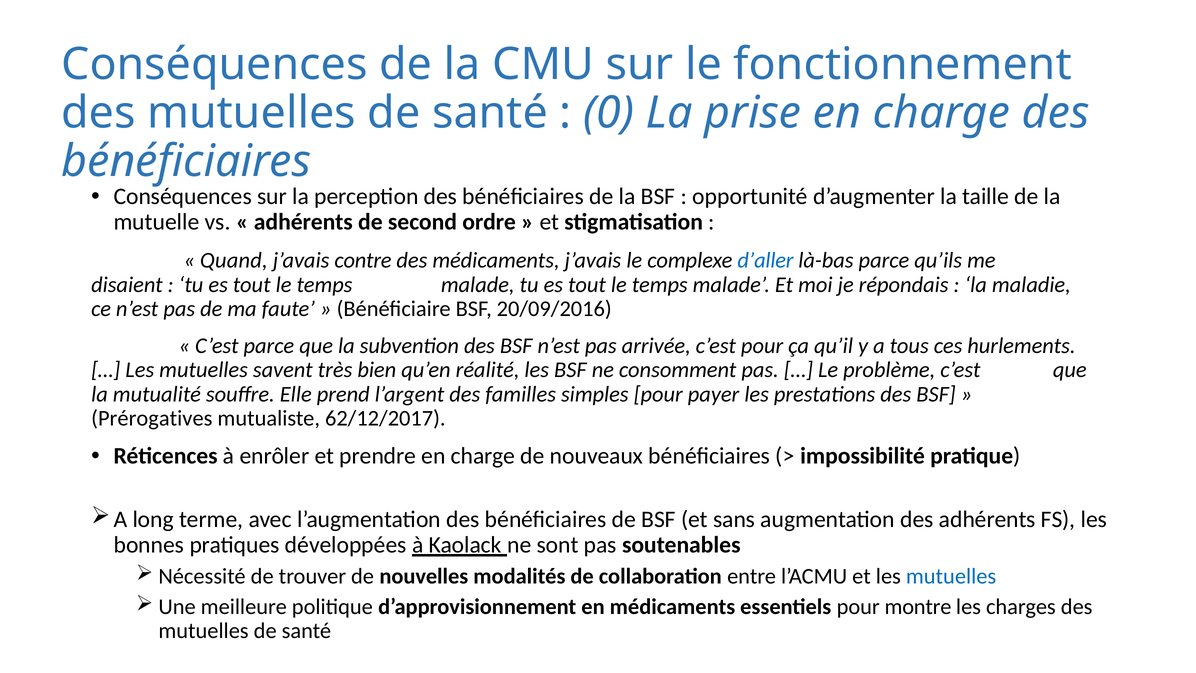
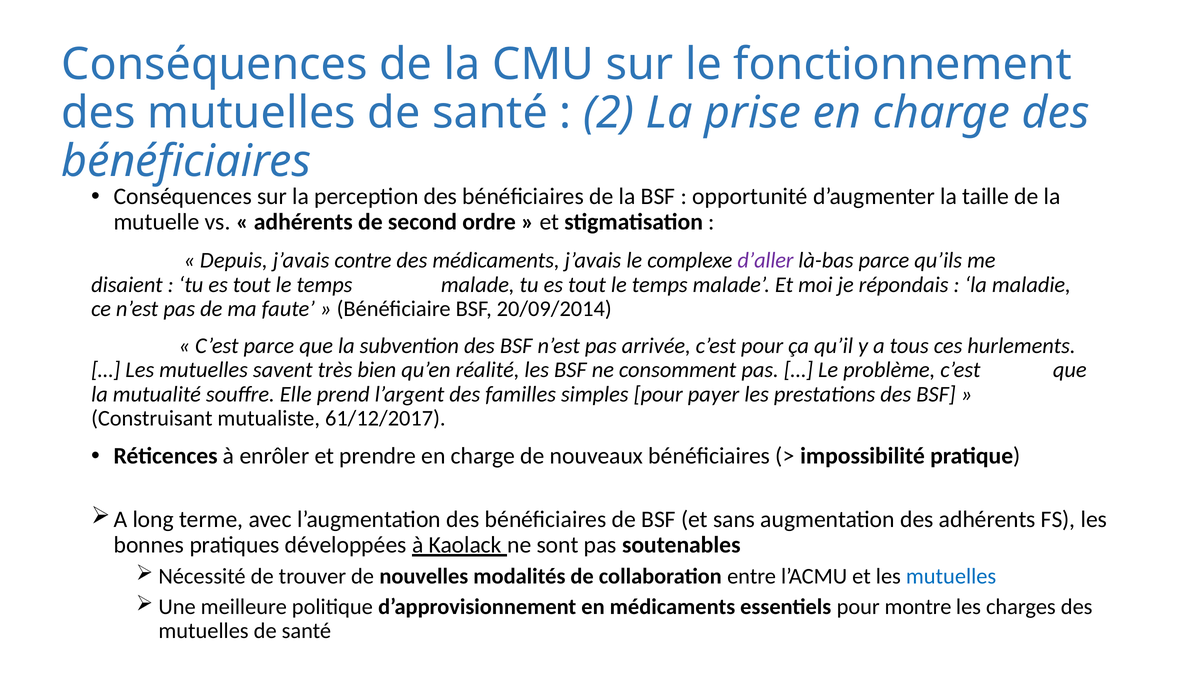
0: 0 -> 2
Quand: Quand -> Depuis
d’aller colour: blue -> purple
20/09/2016: 20/09/2016 -> 20/09/2014
Prérogatives: Prérogatives -> Construisant
62/12/2017: 62/12/2017 -> 61/12/2017
